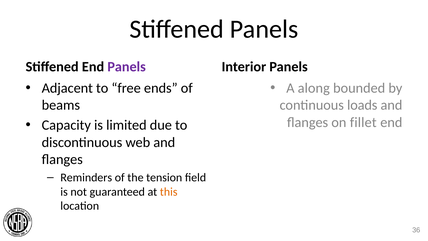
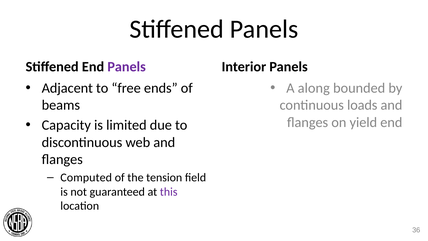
fillet: fillet -> yield
Reminders: Reminders -> Computed
this colour: orange -> purple
